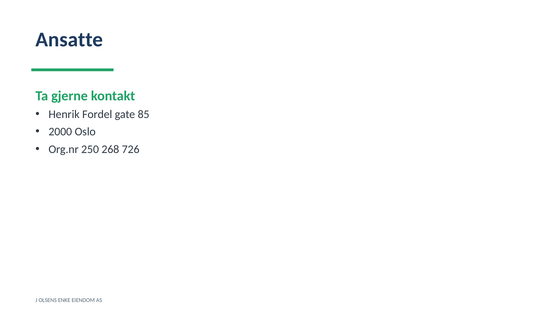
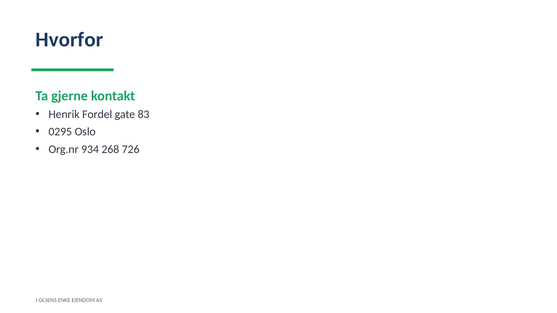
Ansatte: Ansatte -> Hvorfor
85: 85 -> 83
2000: 2000 -> 0295
250: 250 -> 934
